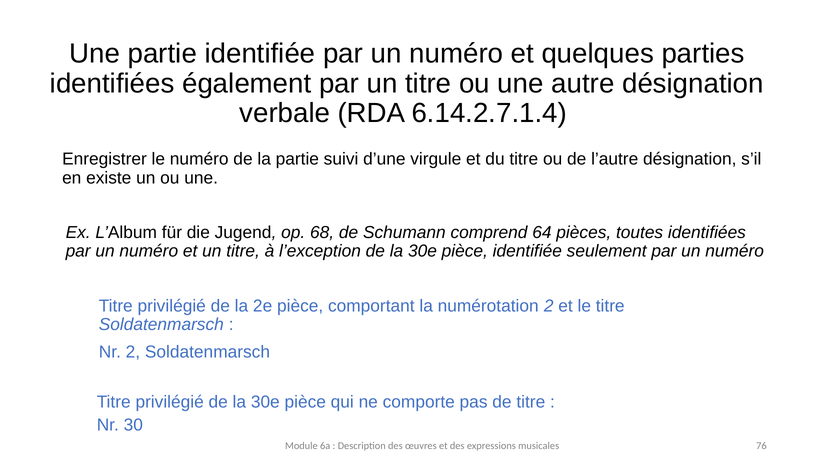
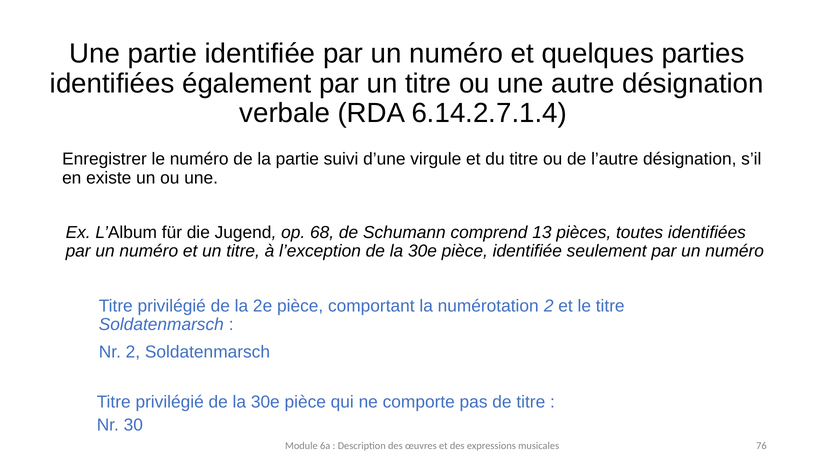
64: 64 -> 13
